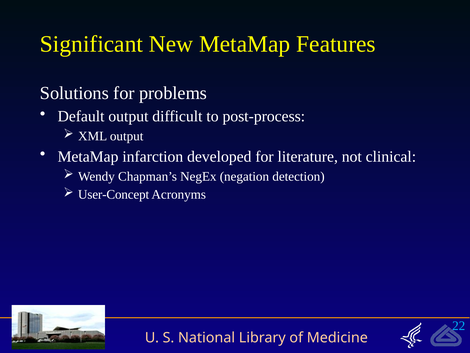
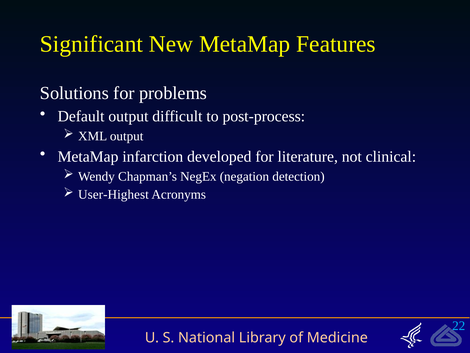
User-Concept: User-Concept -> User-Highest
